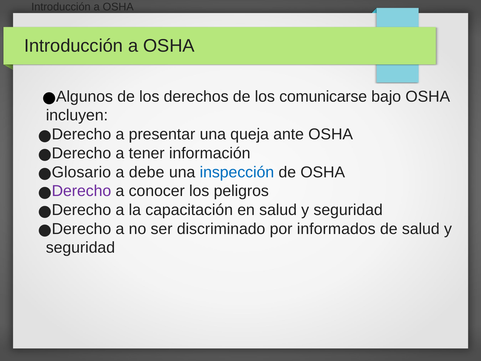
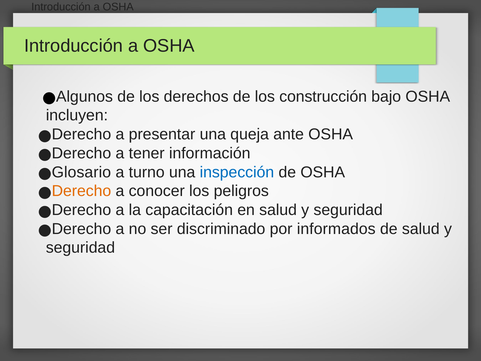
comunicarse: comunicarse -> construcción
debe: debe -> turno
Derecho at (81, 191) colour: purple -> orange
